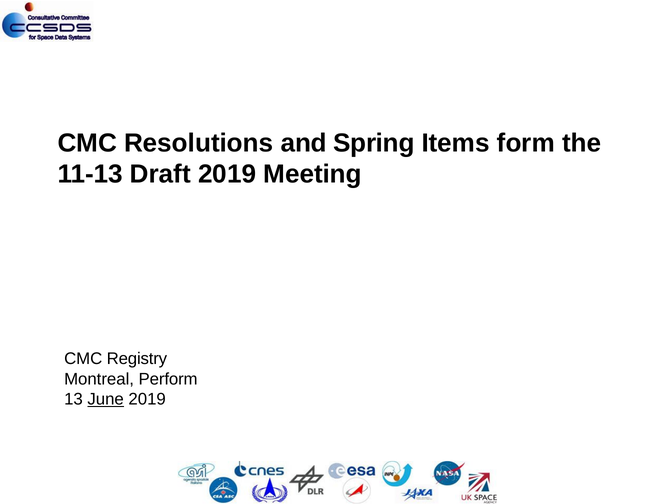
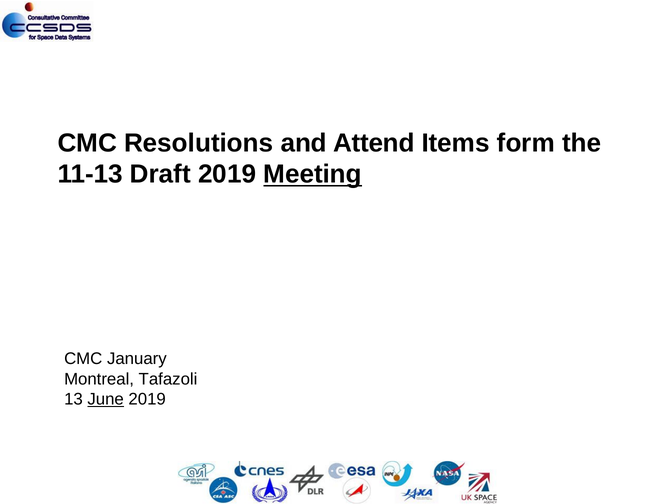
Spring: Spring -> Attend
Meeting underline: none -> present
Registry: Registry -> January
Perform: Perform -> Tafazoli
